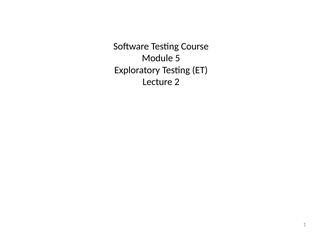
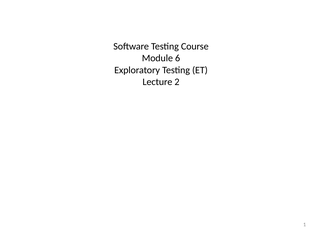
5: 5 -> 6
